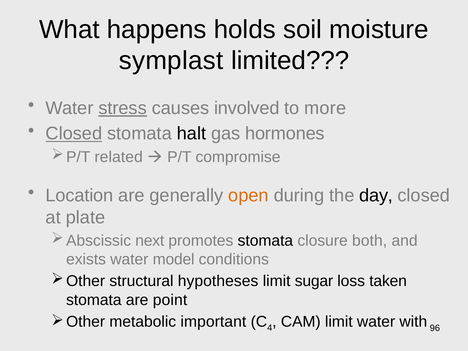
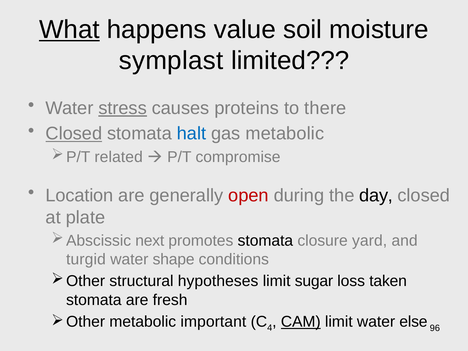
What underline: none -> present
holds: holds -> value
involved: involved -> proteins
more: more -> there
halt colour: black -> blue
gas hormones: hormones -> metabolic
open colour: orange -> red
both: both -> yard
exists: exists -> turgid
model: model -> shape
point: point -> fresh
CAM underline: none -> present
with: with -> else
